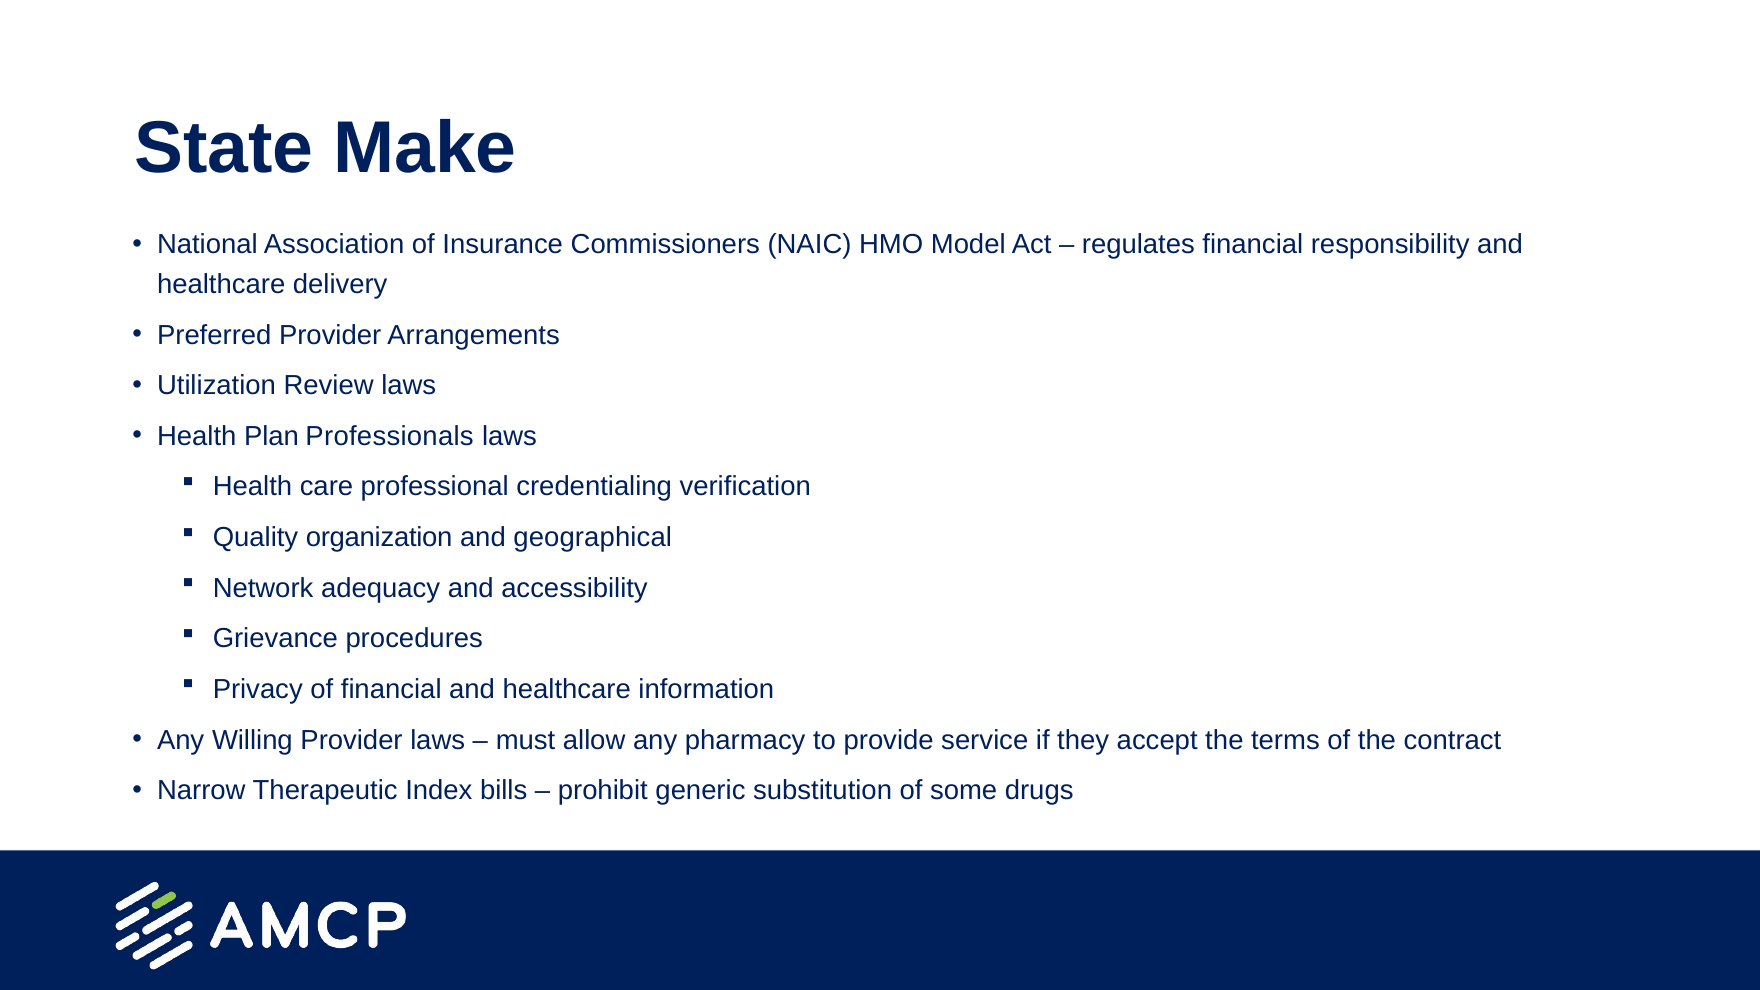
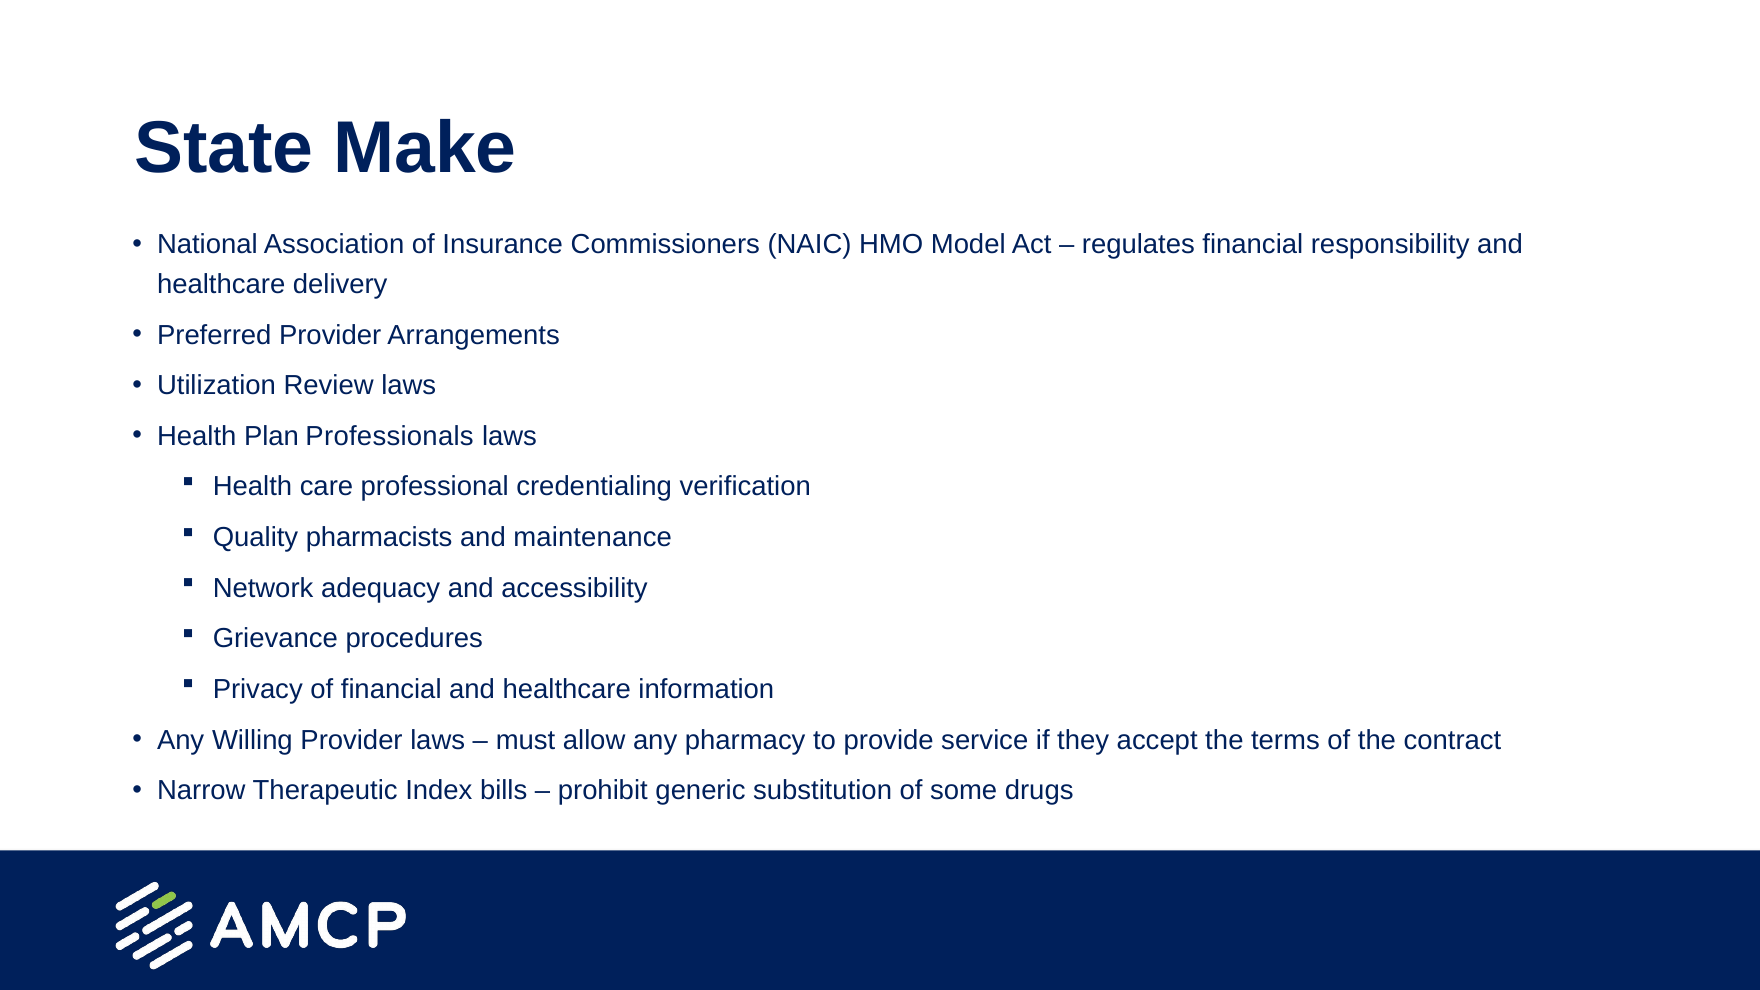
organization: organization -> pharmacists
geographical: geographical -> maintenance
